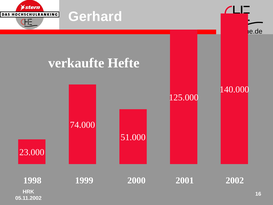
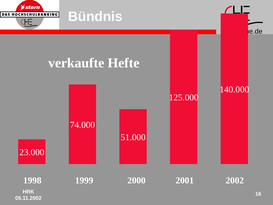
Gerhard: Gerhard -> Bündnis
